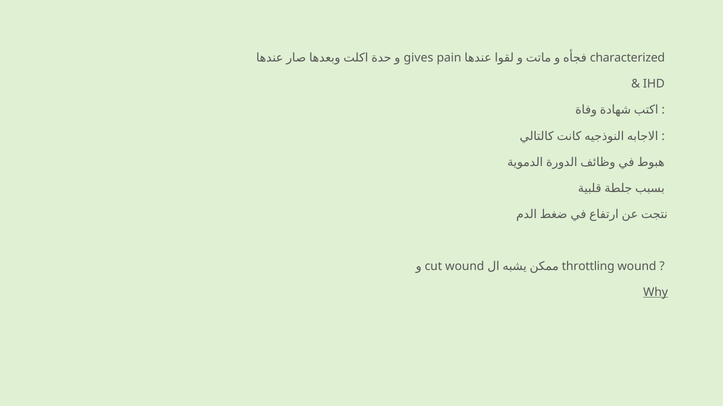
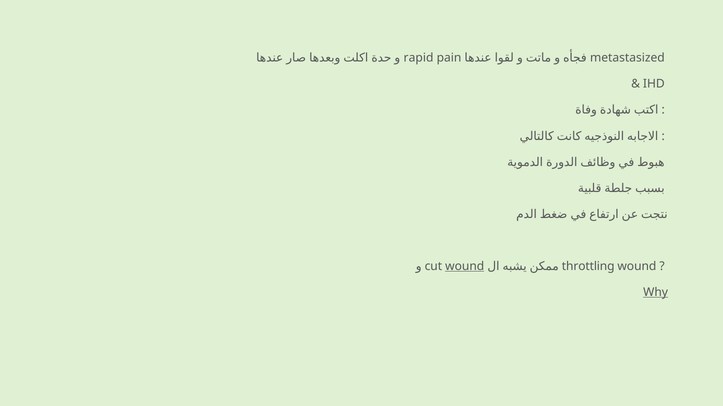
gives: gives -> rapid
characterized: characterized -> metastasized
wound at (465, 266) underline: none -> present
